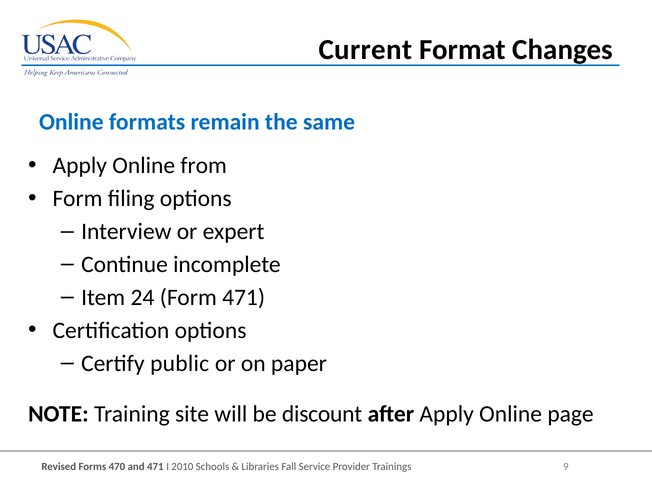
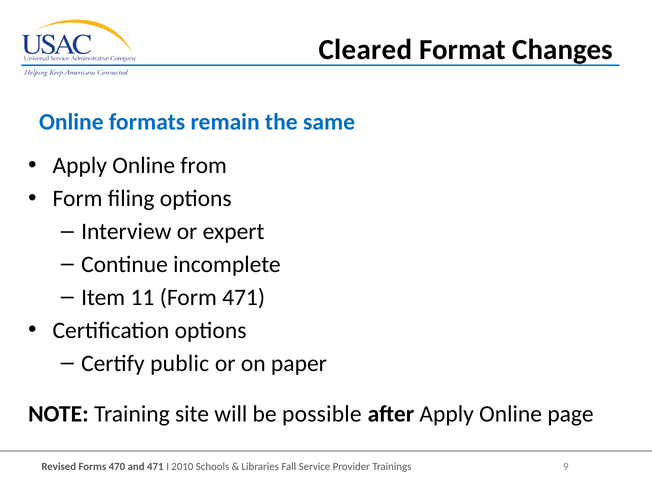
Current: Current -> Cleared
24: 24 -> 11
discount: discount -> possible
